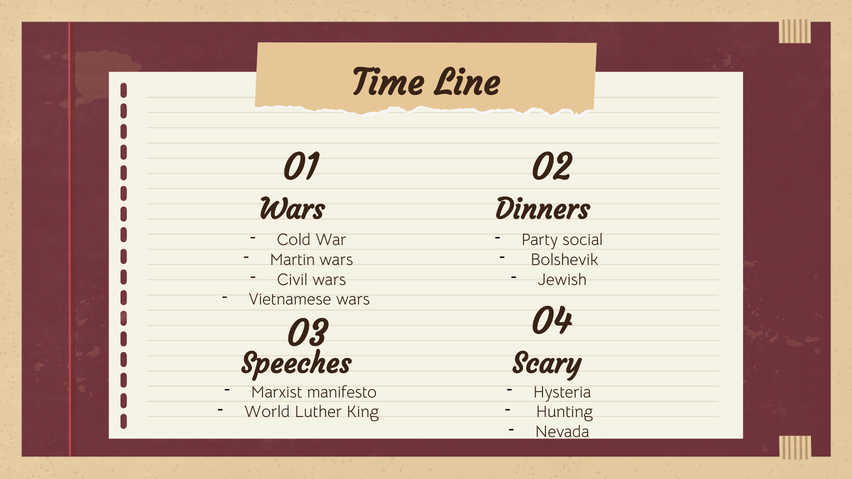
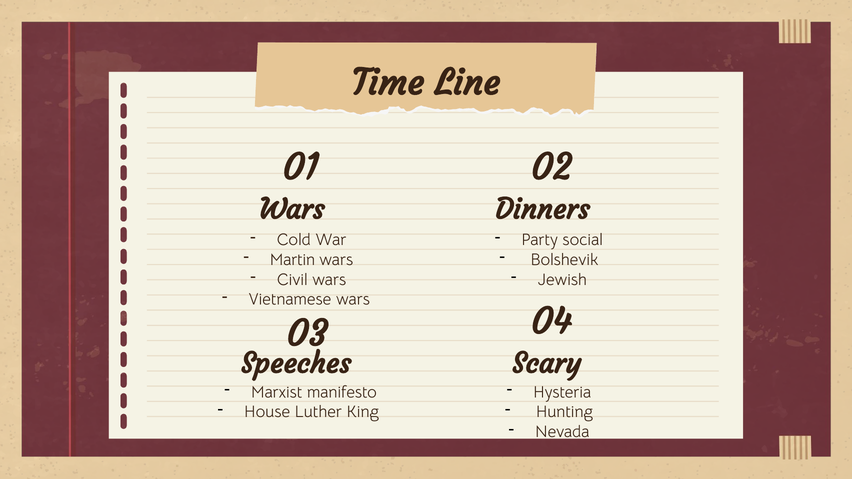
World: World -> House
